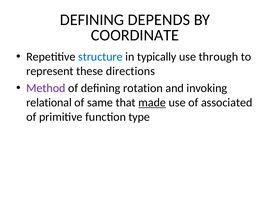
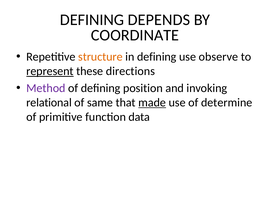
structure colour: blue -> orange
in typically: typically -> defining
through: through -> observe
represent underline: none -> present
rotation: rotation -> position
associated: associated -> determine
type: type -> data
